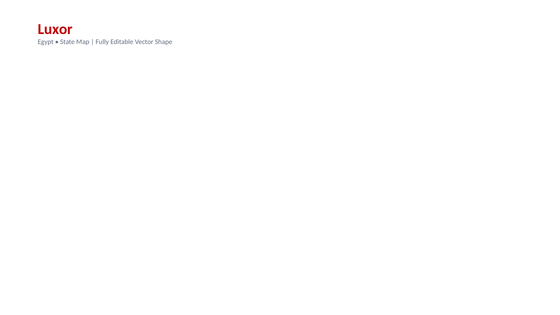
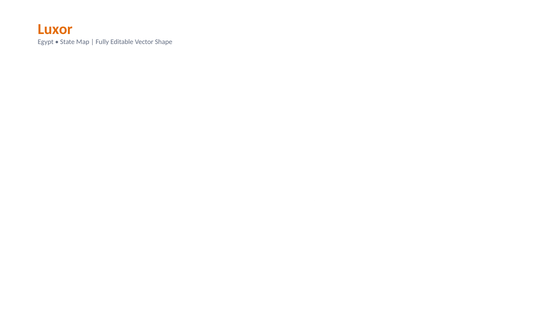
Luxor colour: red -> orange
